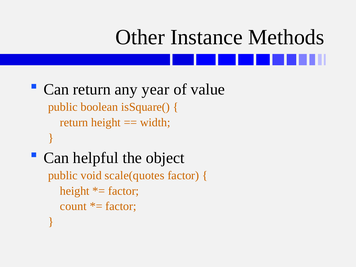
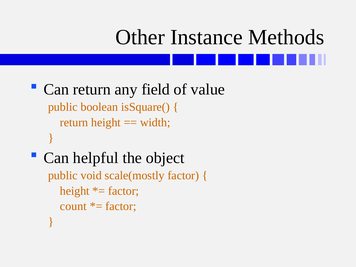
year: year -> field
scale(quotes: scale(quotes -> scale(mostly
